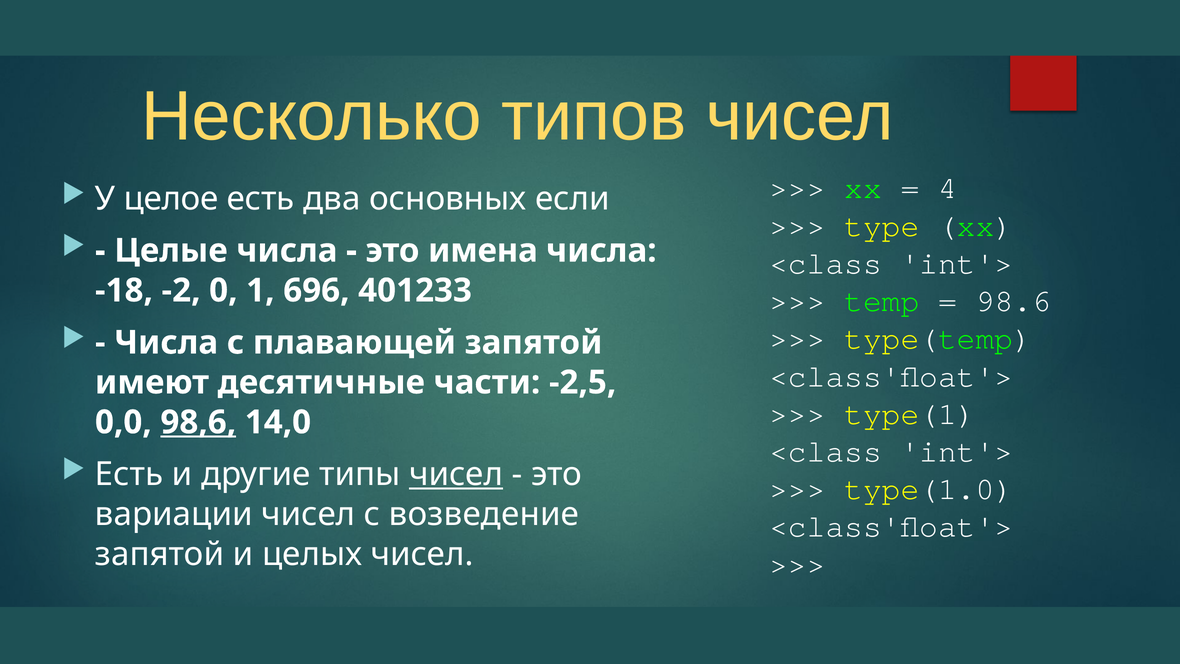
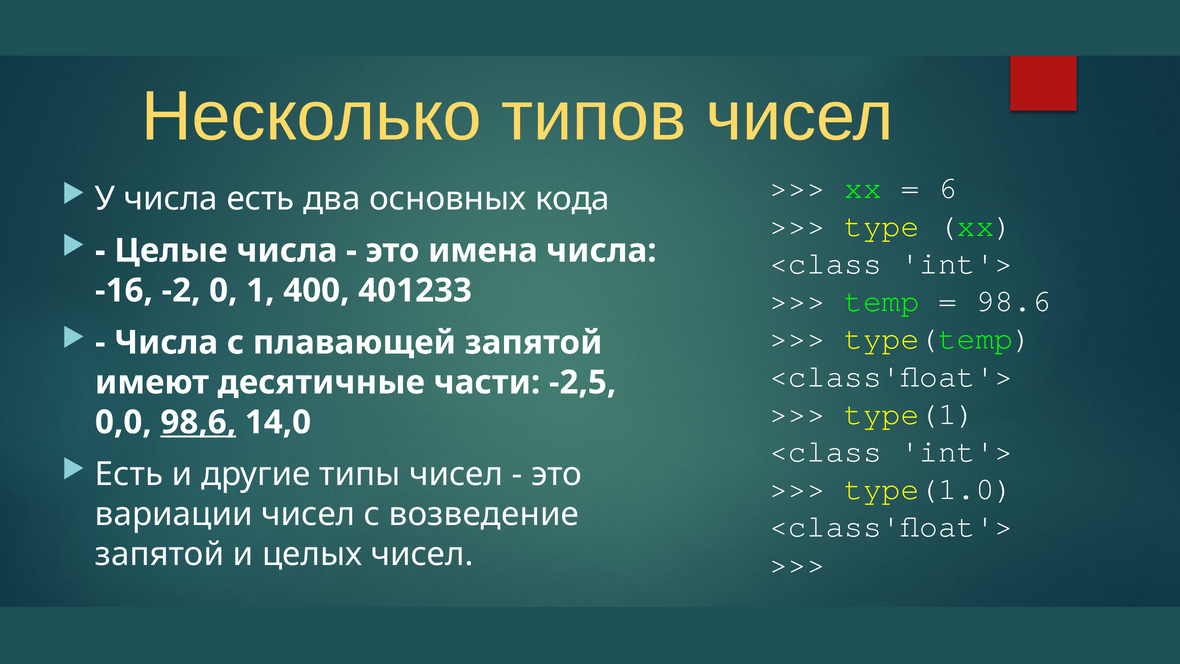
4: 4 -> 6
У целое: целое -> числа
если: если -> кода
-18: -18 -> -16
696: 696 -> 400
чисел at (456, 474) underline: present -> none
